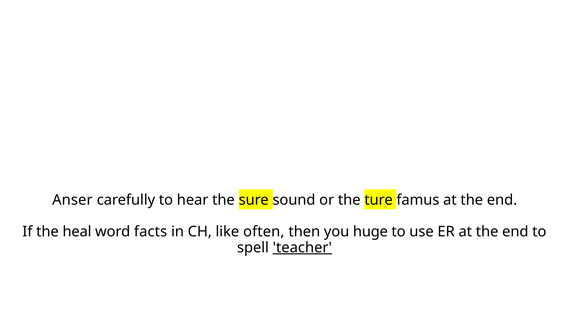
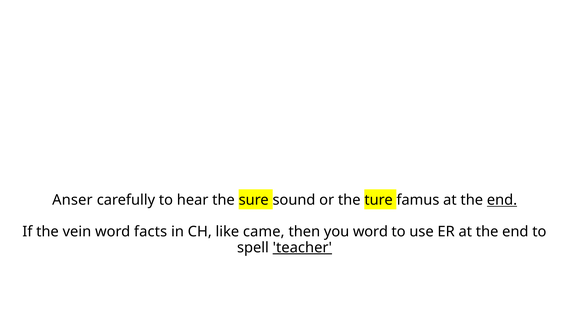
end at (502, 200) underline: none -> present
heal: heal -> vein
often: often -> came
you huge: huge -> word
